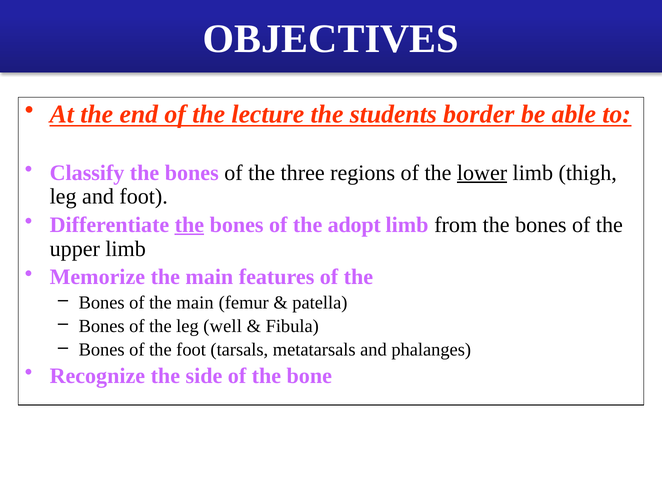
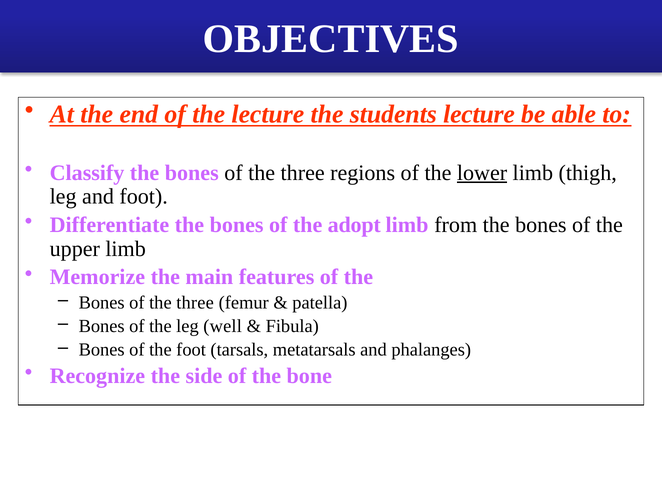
students border: border -> lecture
the at (189, 225) underline: present -> none
main at (195, 302): main -> three
